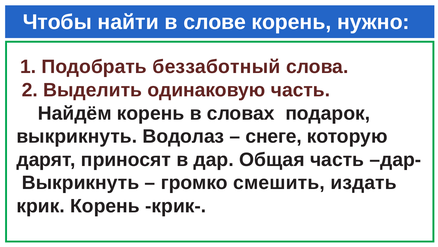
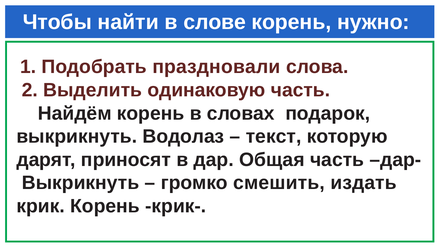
беззаботный: беззаботный -> праздновали
снеге: снеге -> текст
